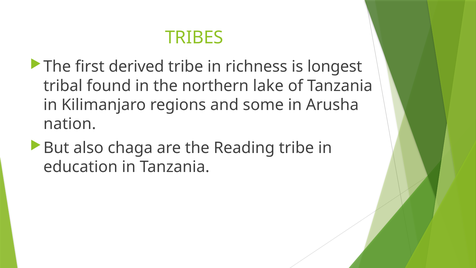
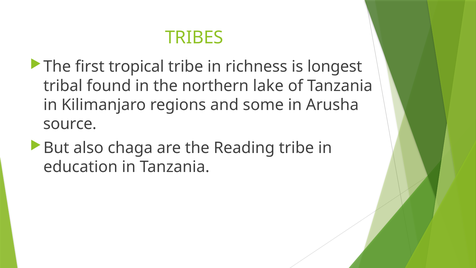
derived: derived -> tropical
nation: nation -> source
